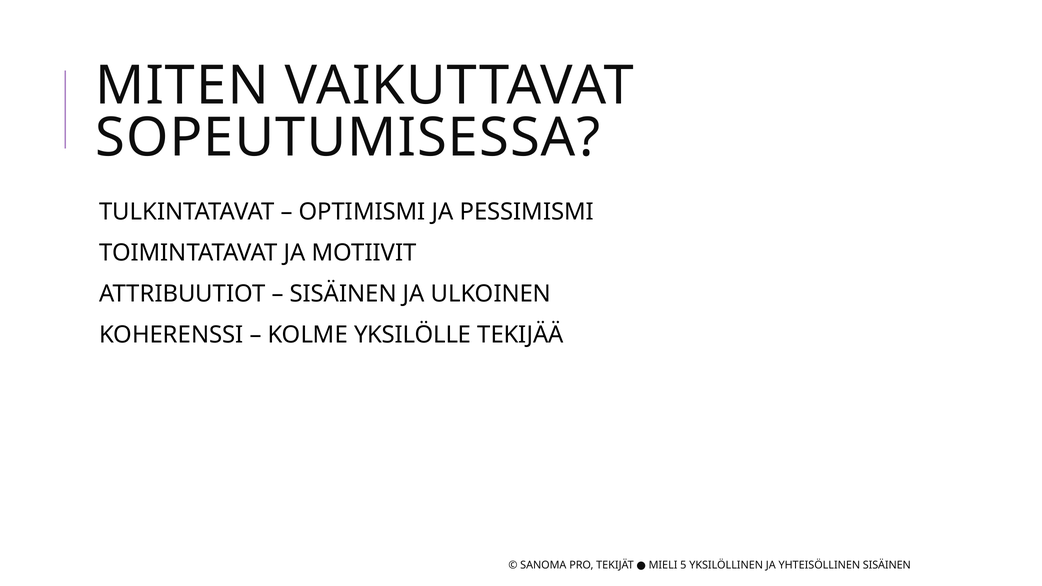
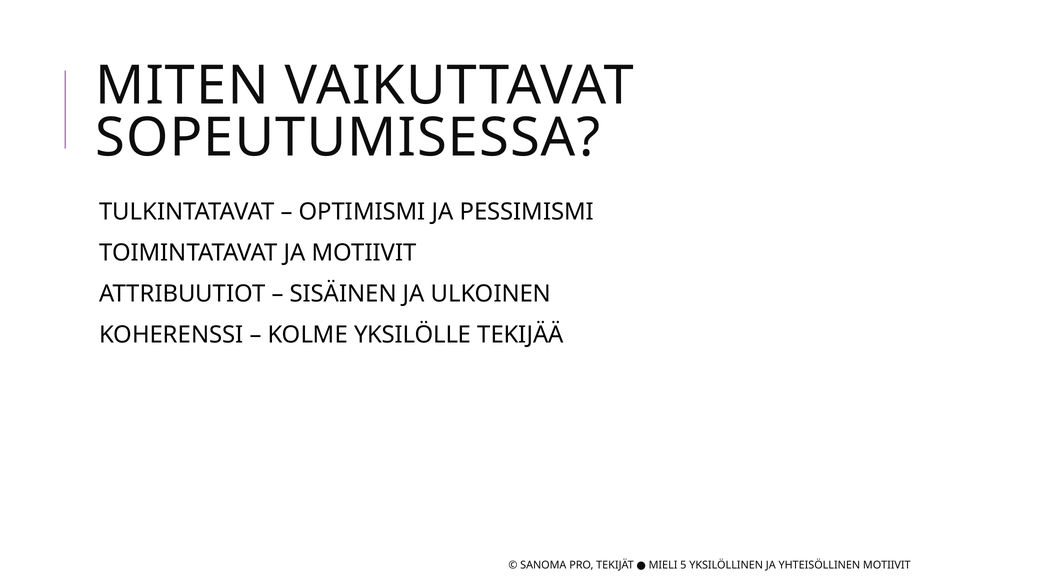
YHTEISÖLLINEN SISÄINEN: SISÄINEN -> MOTIIVIT
